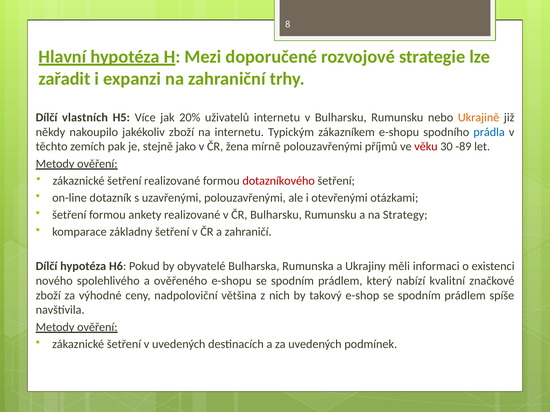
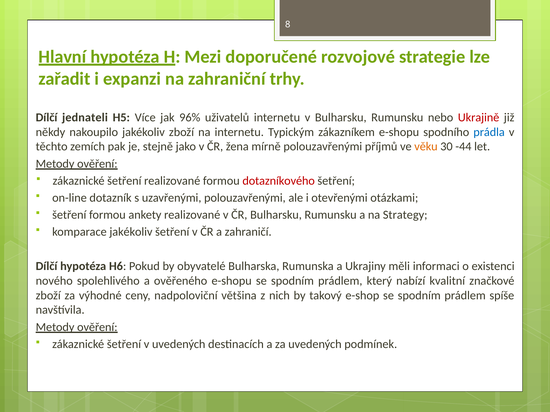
vlastních: vlastních -> jednateli
20%: 20% -> 96%
Ukrajině colour: orange -> red
věku colour: red -> orange
-89: -89 -> -44
komparace základny: základny -> jakékoliv
